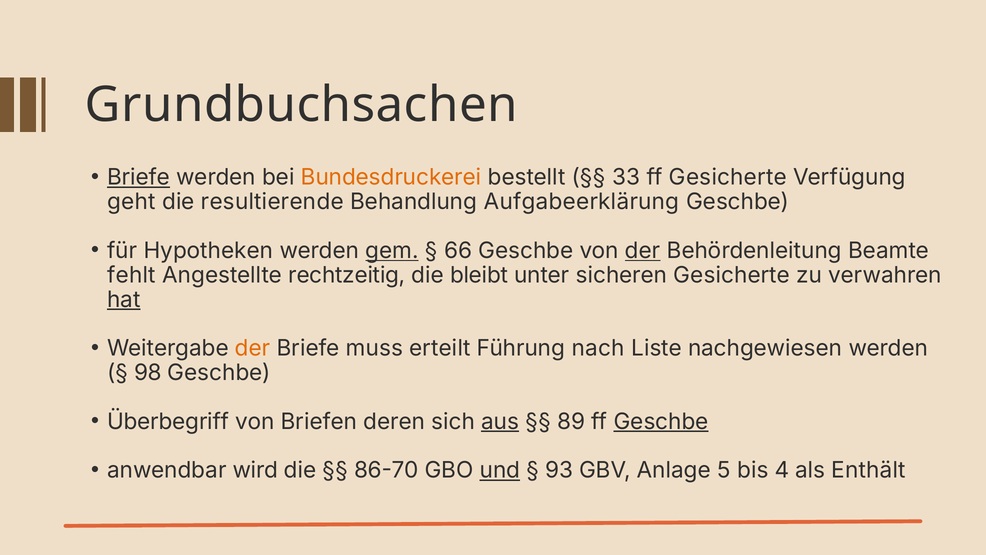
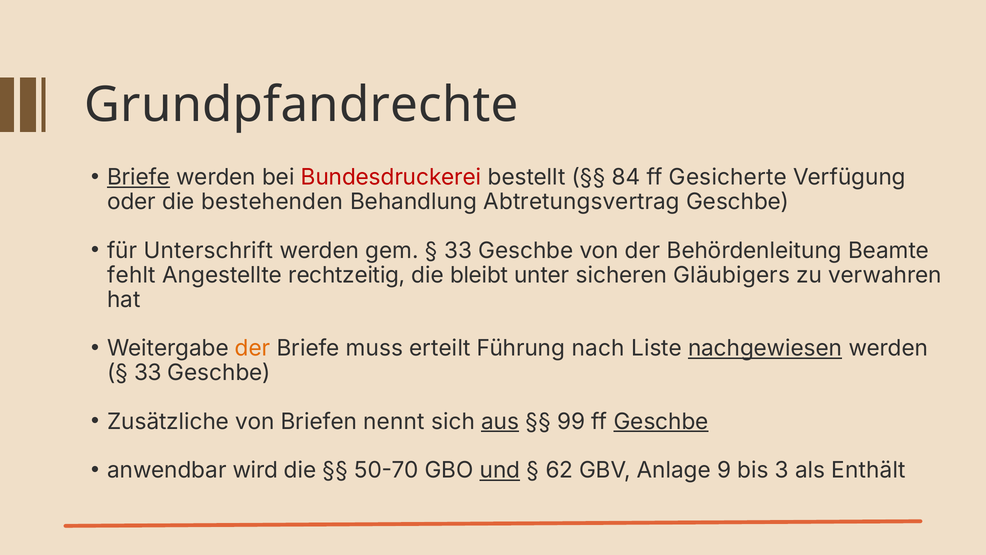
Grundbuchsachen: Grundbuchsachen -> Grundpfandrechte
Bundesdruckerei colour: orange -> red
33: 33 -> 84
geht: geht -> oder
resultierende: resultierende -> bestehenden
Aufgabeerklärung: Aufgabeerklärung -> Abtretungsvertrag
Hypotheken: Hypotheken -> Unterschrift
gem underline: present -> none
66 at (458, 251): 66 -> 33
der at (643, 251) underline: present -> none
sicheren Gesicherte: Gesicherte -> Gläubigers
hat underline: present -> none
nachgewiesen underline: none -> present
98 at (148, 373): 98 -> 33
Überbegriff: Überbegriff -> Zusätzliche
deren: deren -> nennt
89: 89 -> 99
86-70: 86-70 -> 50-70
93: 93 -> 62
5: 5 -> 9
4: 4 -> 3
